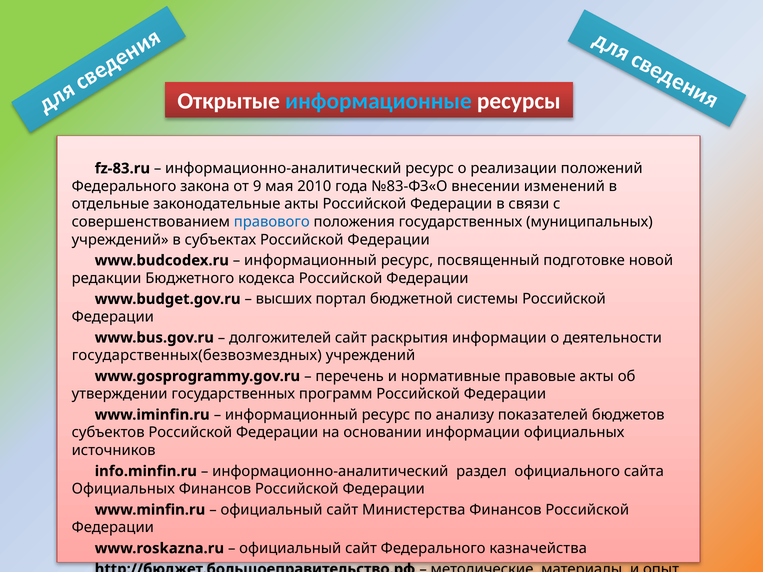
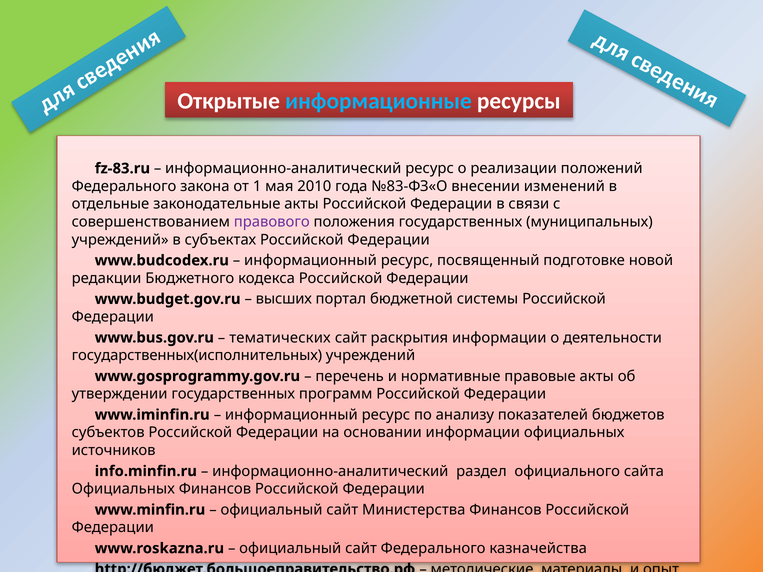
9: 9 -> 1
правового colour: blue -> purple
долгожителей: долгожителей -> тематических
государственных(безвозмездных: государственных(безвозмездных -> государственных(исполнительных
